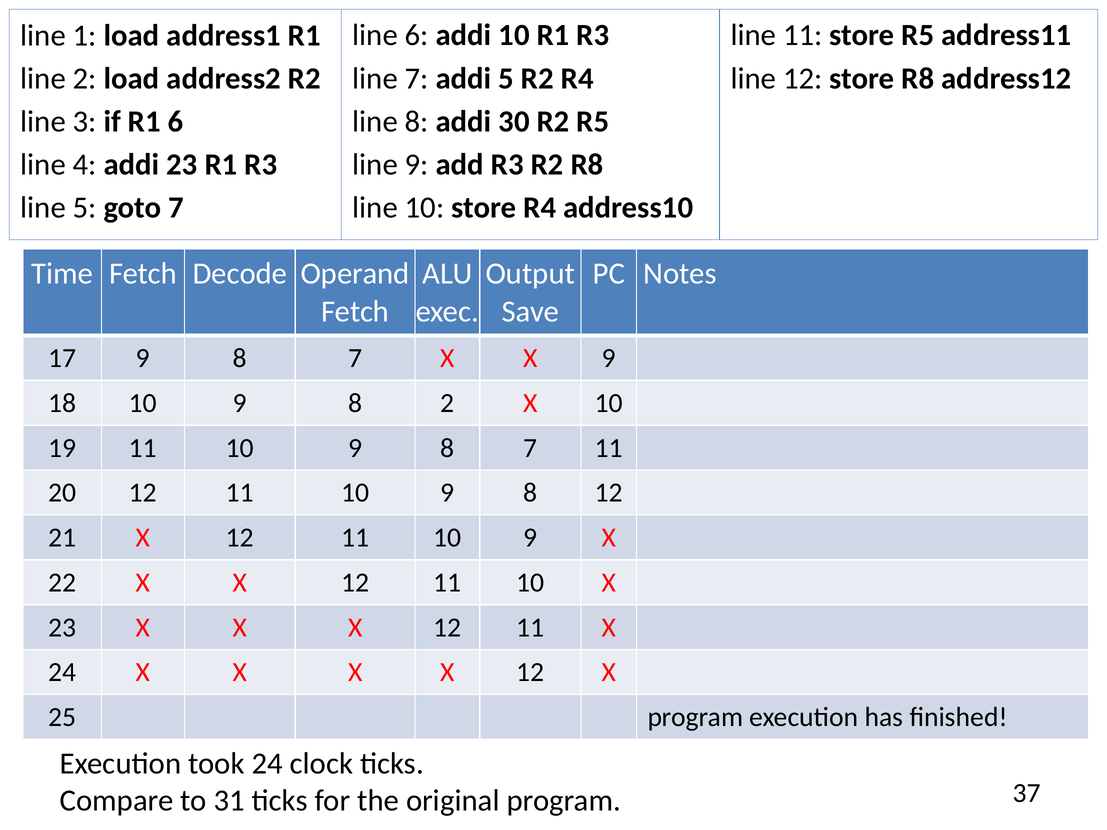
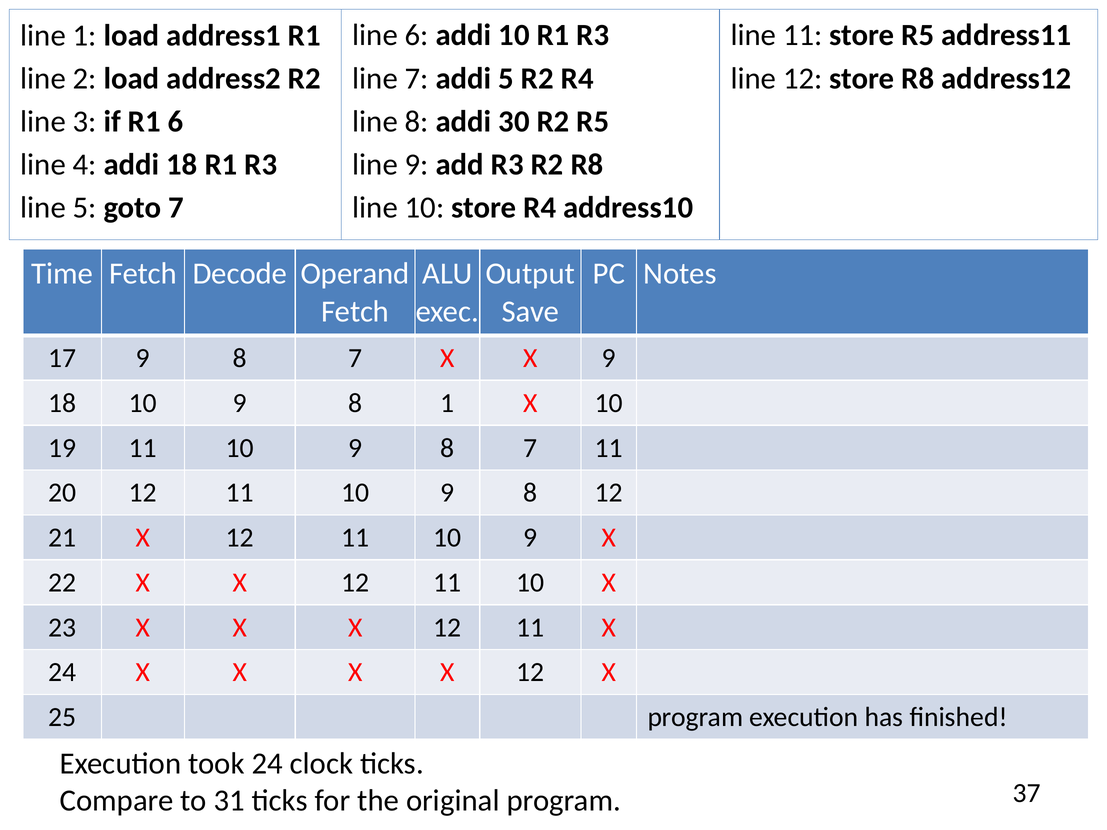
addi 23: 23 -> 18
8 2: 2 -> 1
